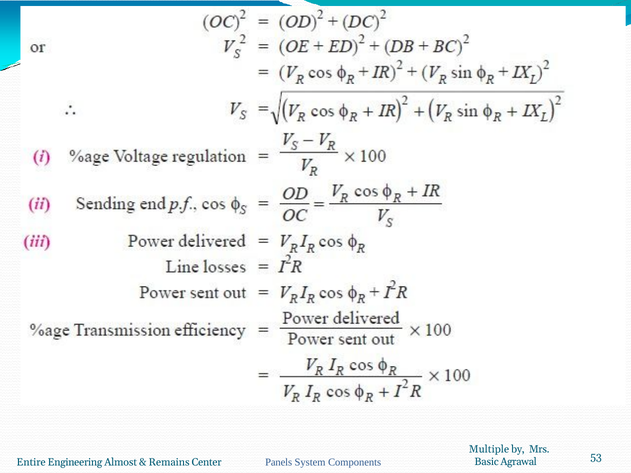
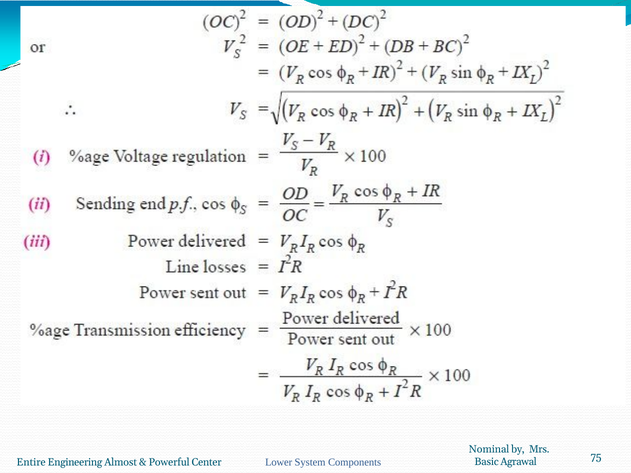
Multiple: Multiple -> Nominal
Remains: Remains -> Powerful
Panels: Panels -> Lower
53: 53 -> 75
